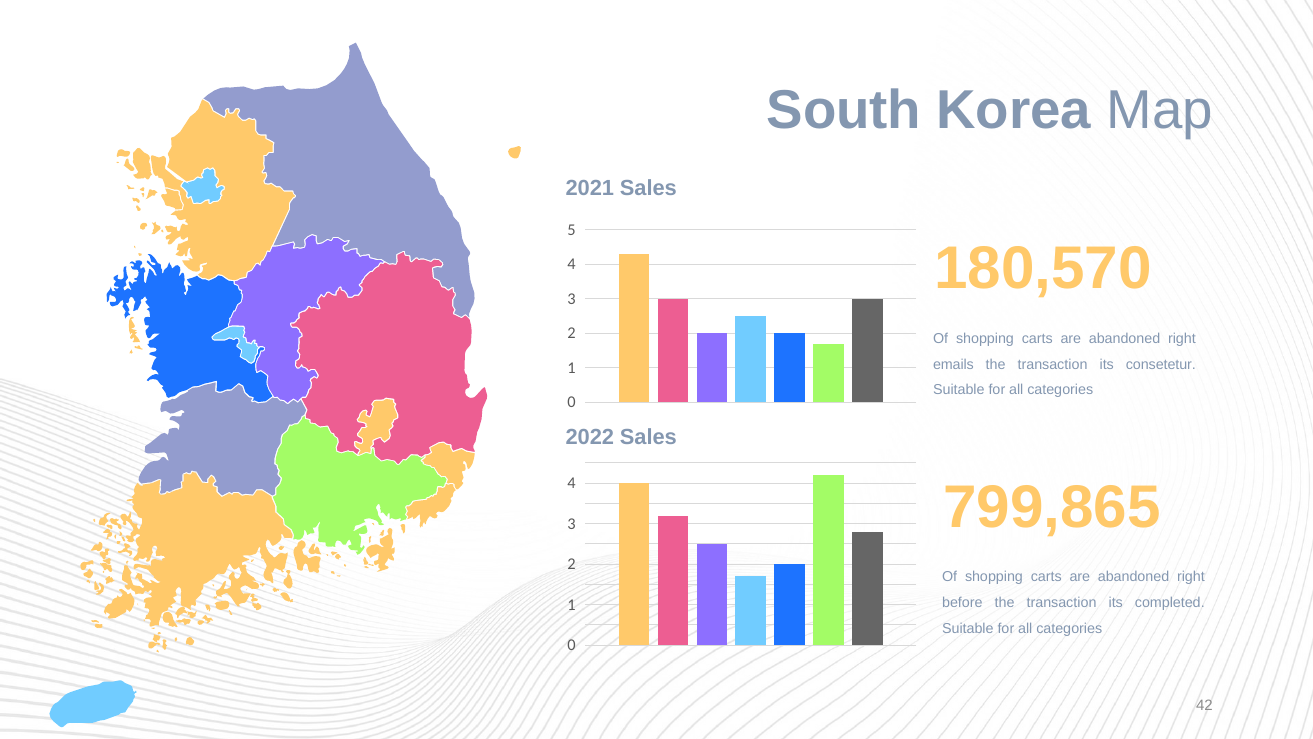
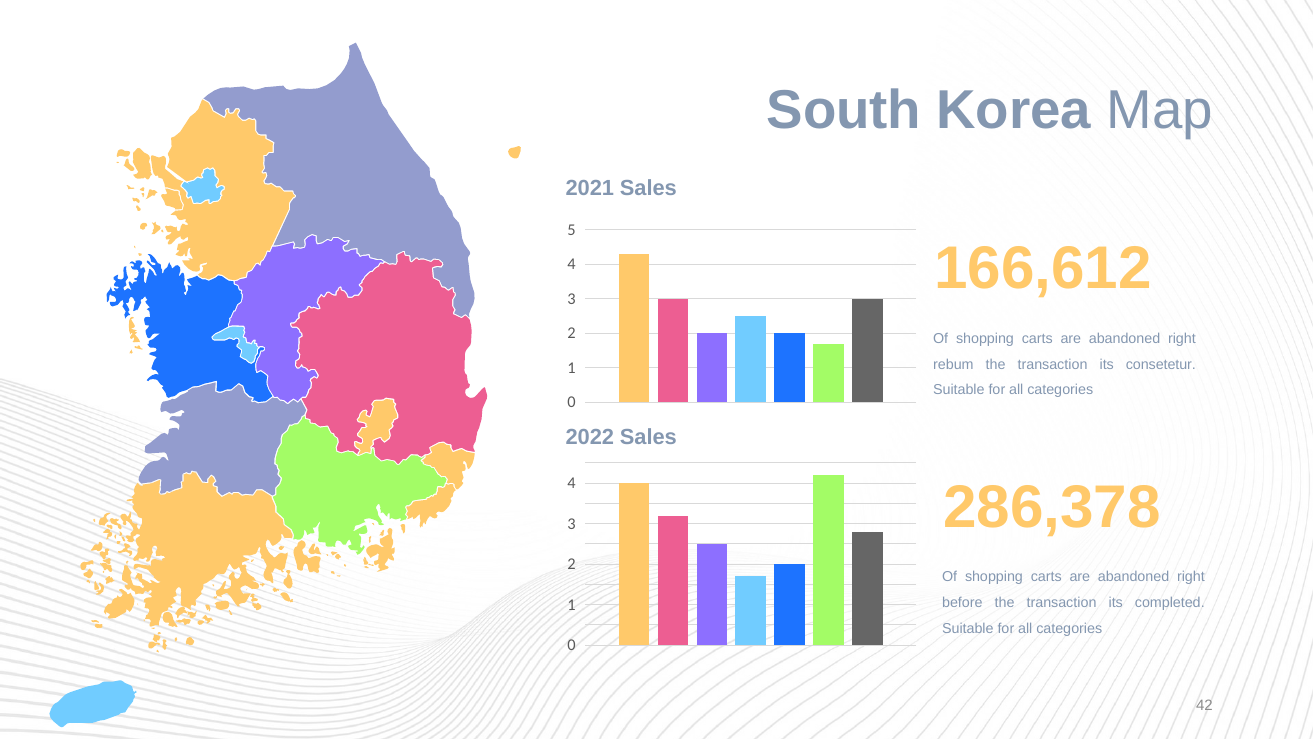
180,570: 180,570 -> 166,612
emails: emails -> rebum
799,865: 799,865 -> 286,378
